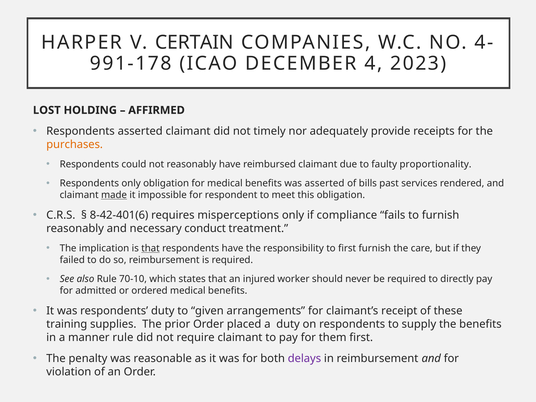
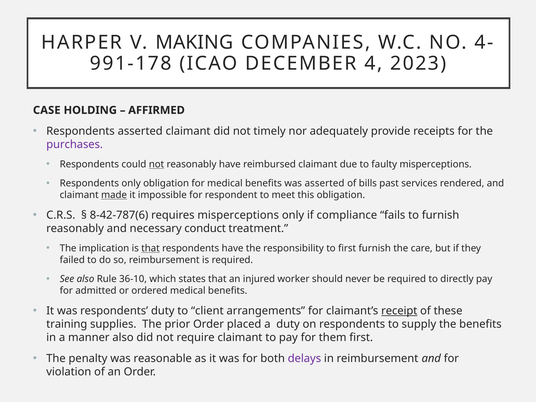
CERTAIN: CERTAIN -> MAKING
LOST: LOST -> CASE
purchases colour: orange -> purple
not at (156, 164) underline: none -> present
faulty proportionality: proportionality -> misperceptions
8-42-401(6: 8-42-401(6 -> 8-42-787(6
70-10: 70-10 -> 36-10
given: given -> client
receipt underline: none -> present
manner rule: rule -> also
